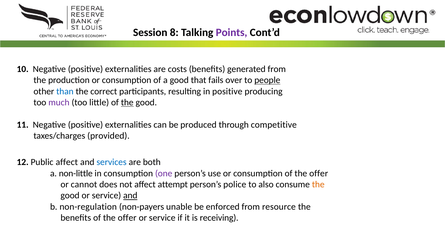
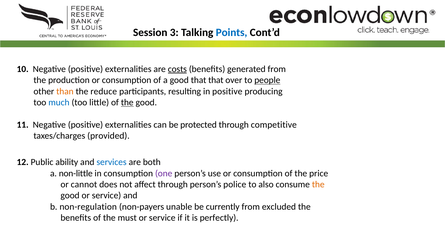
8: 8 -> 3
Points colour: purple -> blue
costs underline: none -> present
that fails: fails -> that
than colour: blue -> orange
correct: correct -> reduce
much colour: purple -> blue
produced: produced -> protected
Public affect: affect -> ability
consumption of the offer: offer -> price
affect attempt: attempt -> through
and at (130, 196) underline: present -> none
enforced: enforced -> currently
resource: resource -> excluded
benefits of the offer: offer -> must
receiving: receiving -> perfectly
